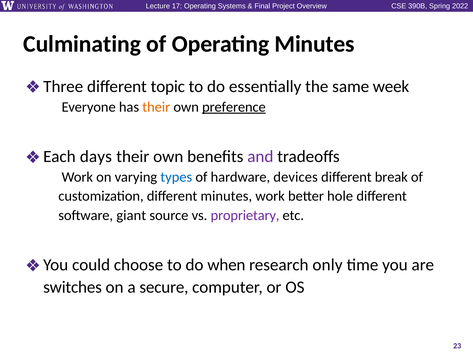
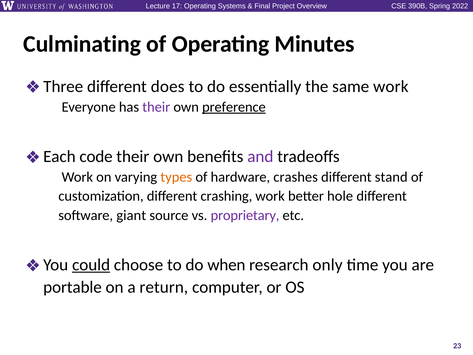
topic: topic -> does
same week: week -> work
their at (156, 107) colour: orange -> purple
days: days -> code
types colour: blue -> orange
devices: devices -> crashes
break: break -> stand
different minutes: minutes -> crashing
could underline: none -> present
switches: switches -> portable
secure: secure -> return
